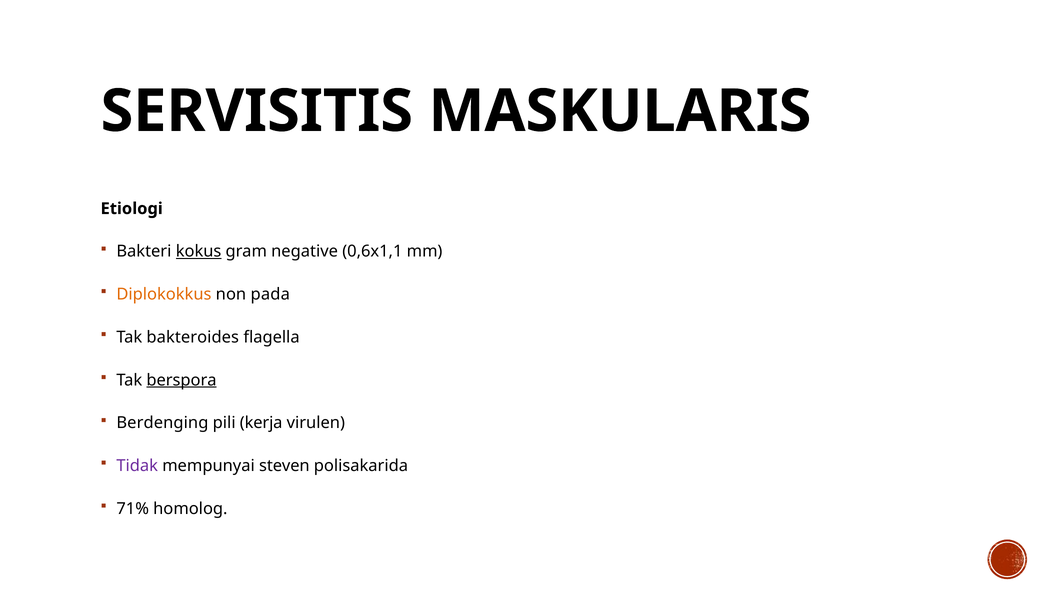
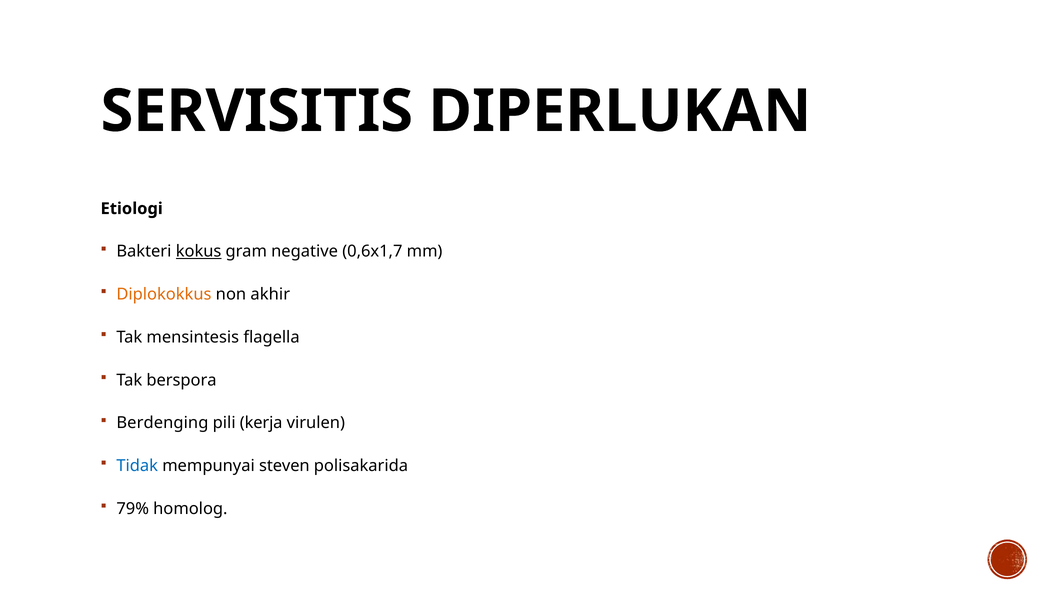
MASKULARIS: MASKULARIS -> DIPERLUKAN
0,6x1,1: 0,6x1,1 -> 0,6x1,7
pada: pada -> akhir
bakteroides: bakteroides -> mensintesis
berspora underline: present -> none
Tidak colour: purple -> blue
71%: 71% -> 79%
